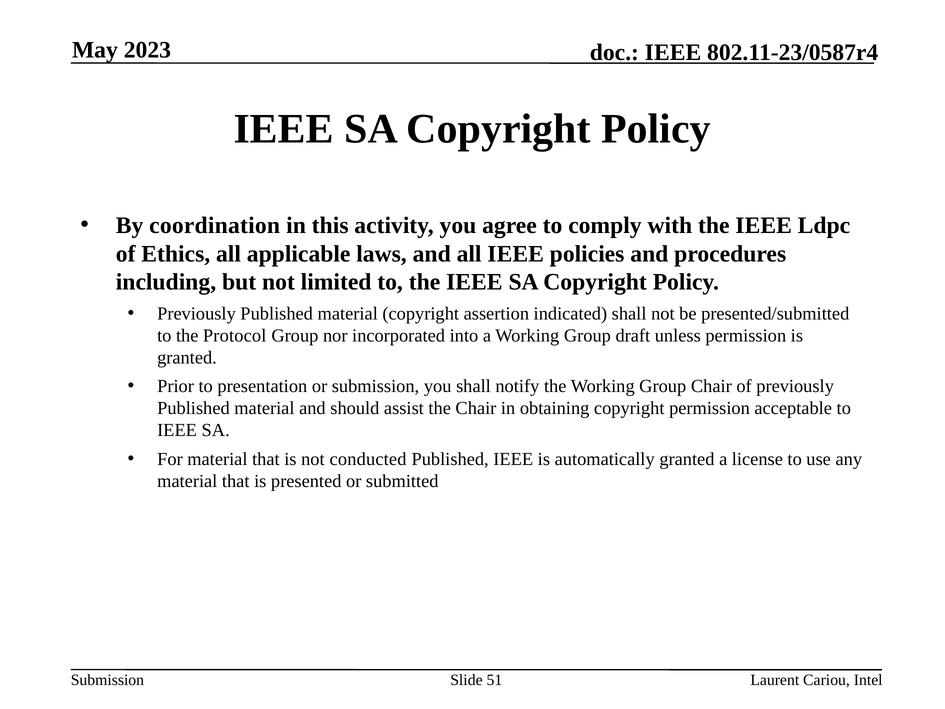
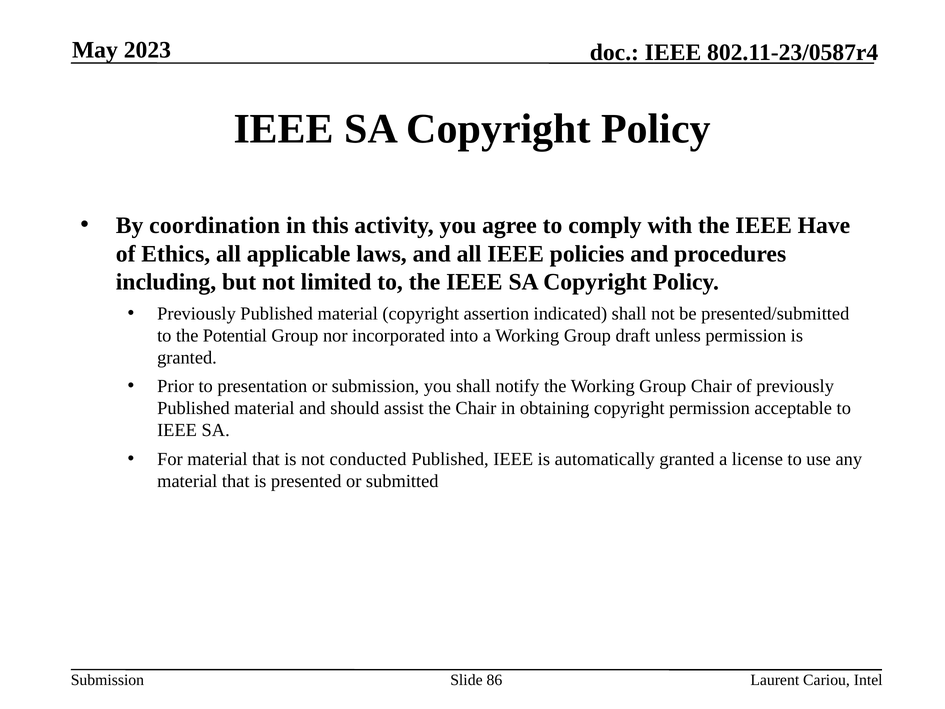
Ldpc: Ldpc -> Have
Protocol: Protocol -> Potential
51: 51 -> 86
